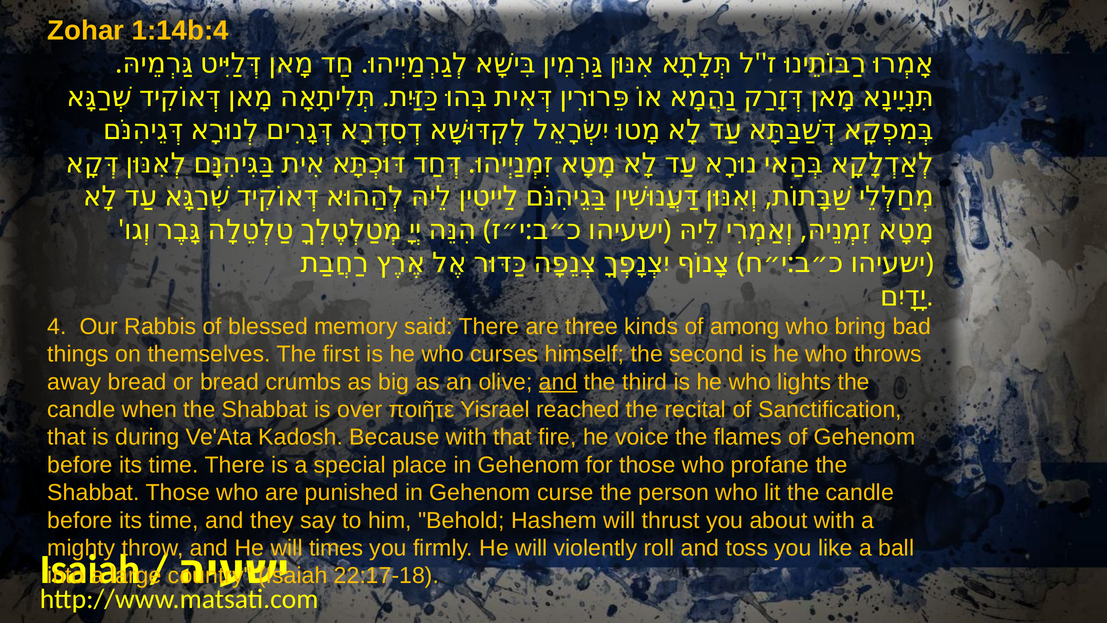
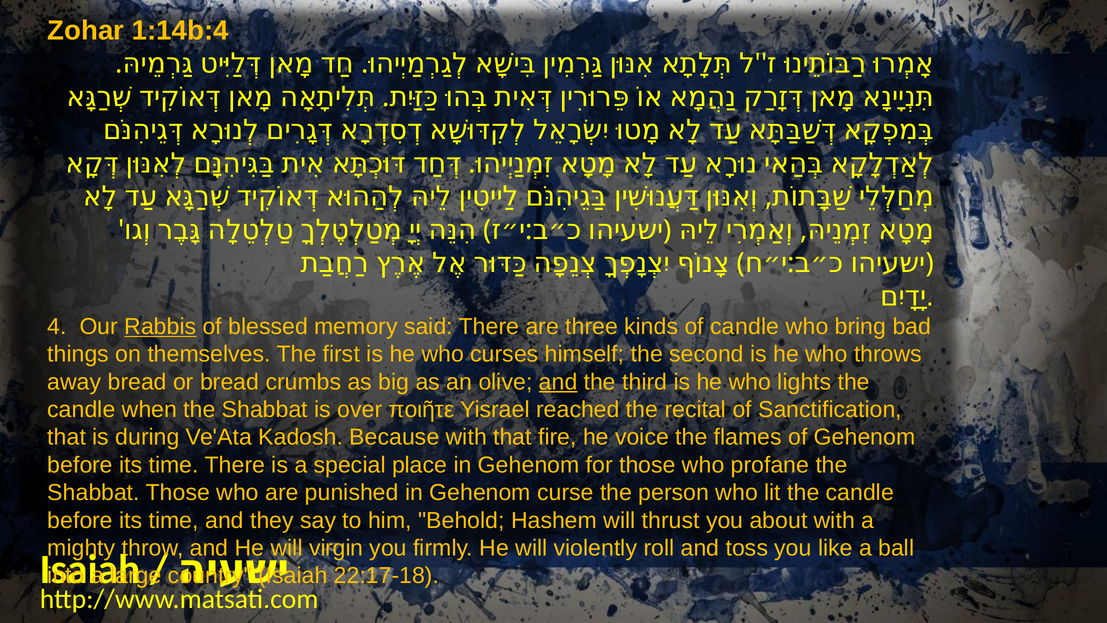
Rabbis underline: none -> present
of among: among -> candle
times: times -> virgin
